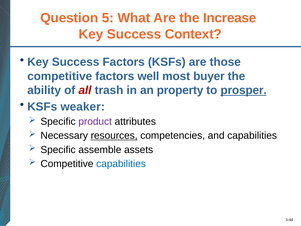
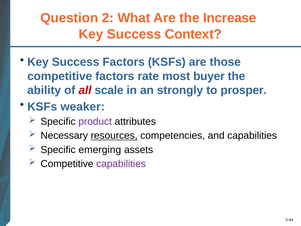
5: 5 -> 2
well: well -> rate
trash: trash -> scale
property: property -> strongly
prosper underline: present -> none
assemble: assemble -> emerging
capabilities at (121, 164) colour: blue -> purple
